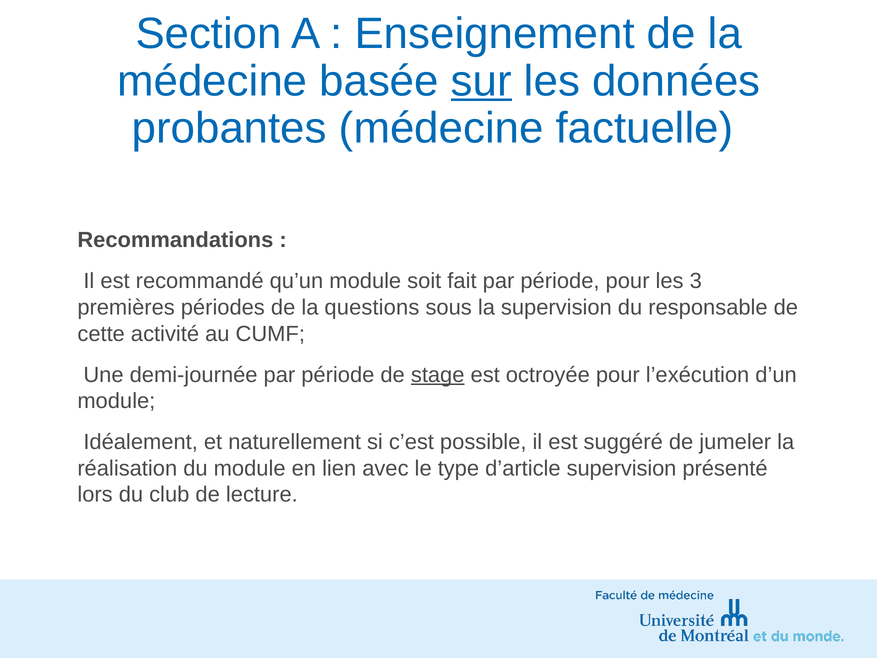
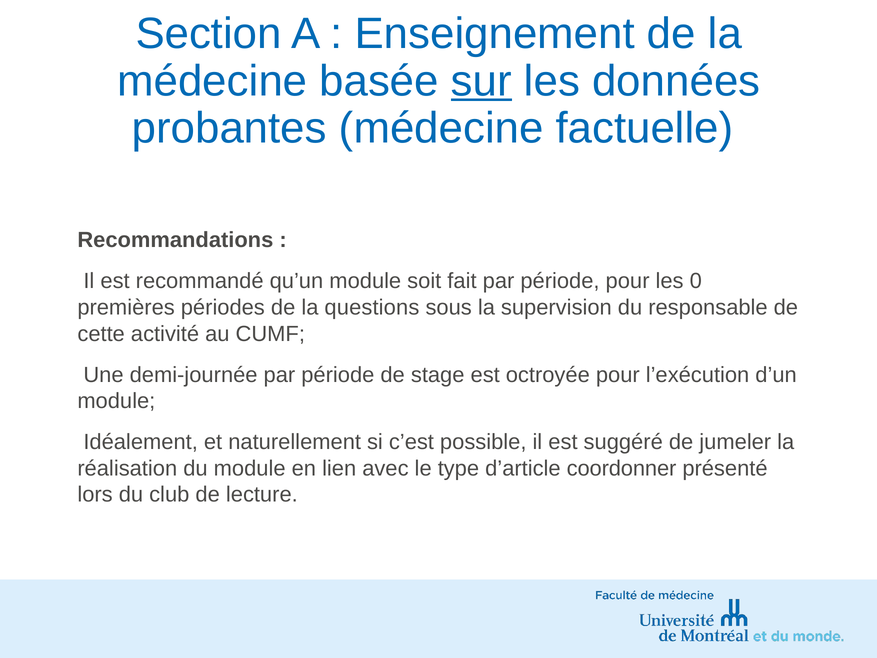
3: 3 -> 0
stage underline: present -> none
d’article supervision: supervision -> coordonner
